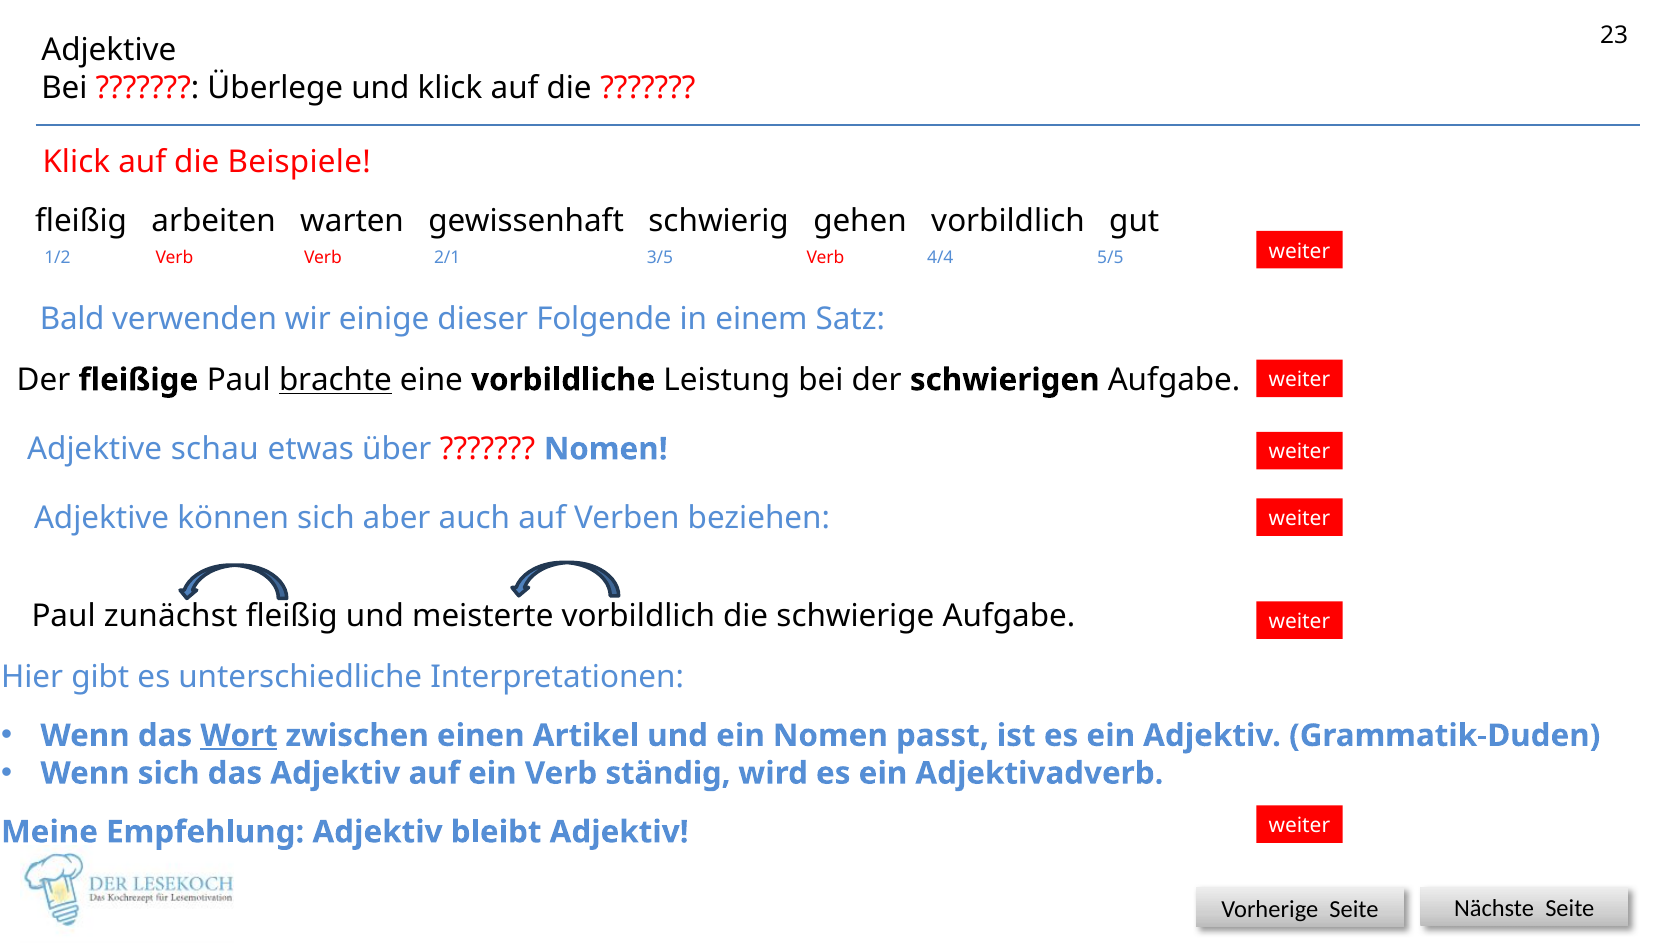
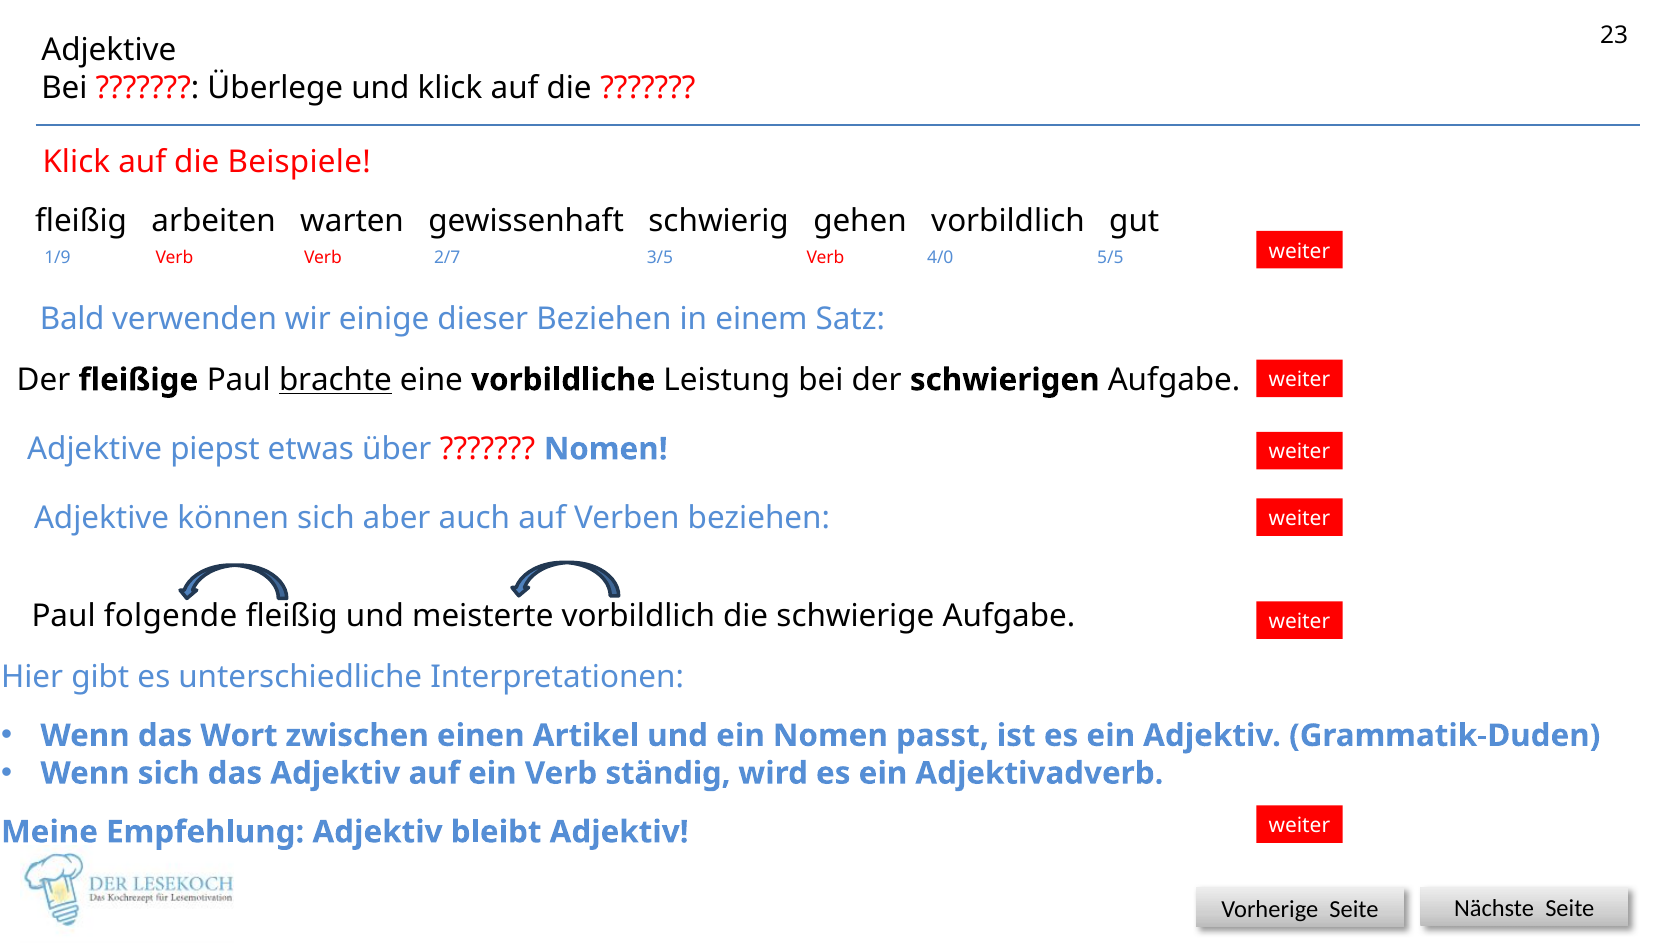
1/2: 1/2 -> 1/9
2/1: 2/1 -> 2/7
4/4: 4/4 -> 4/0
dieser Folgende: Folgende -> Beziehen
schau: schau -> piepst
zunächst: zunächst -> folgende
Wort underline: present -> none
